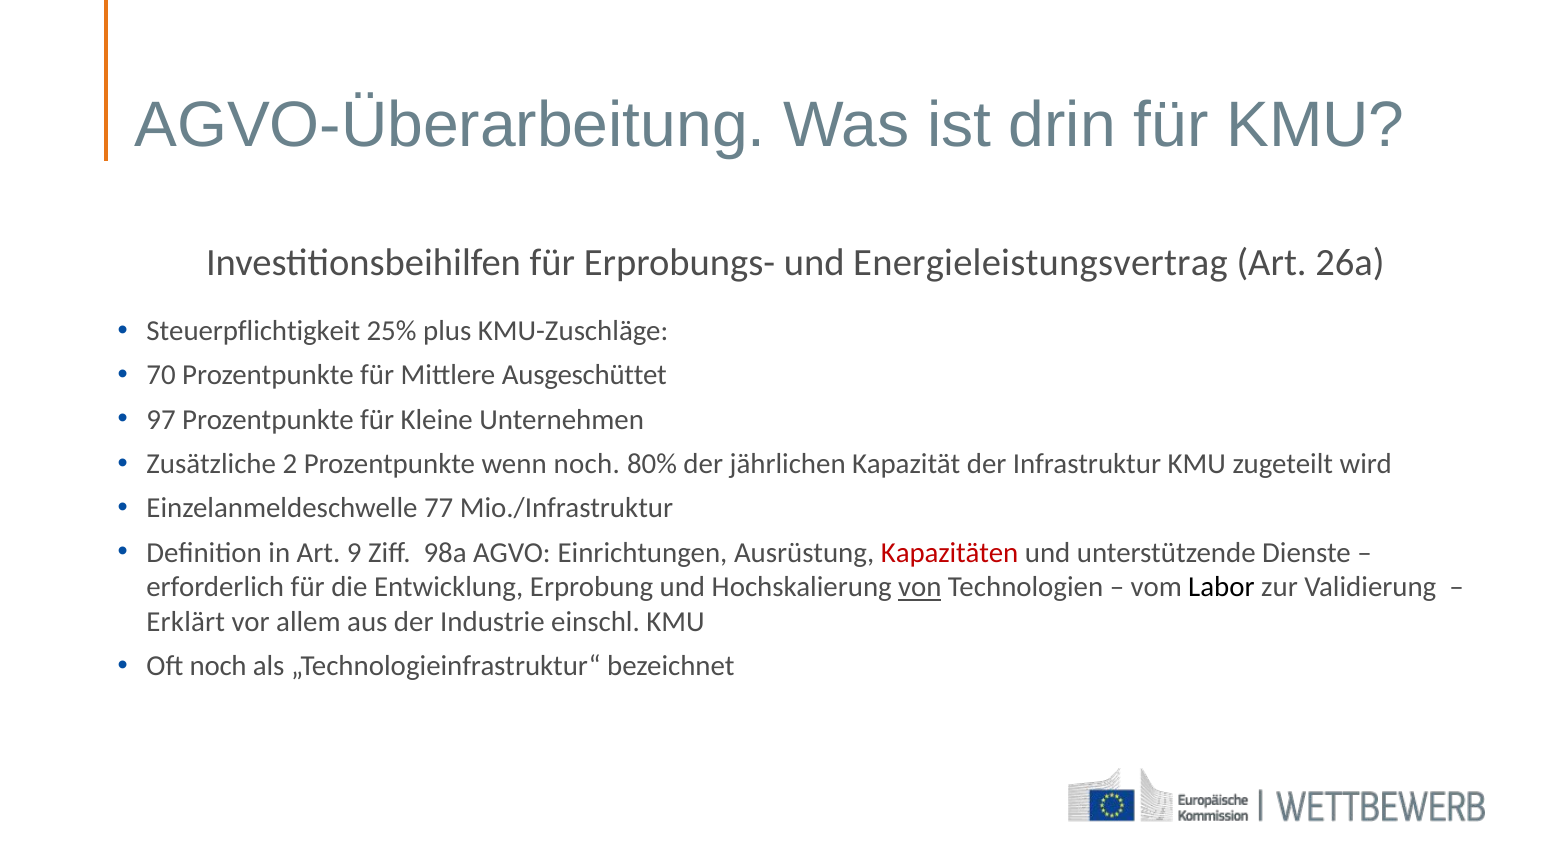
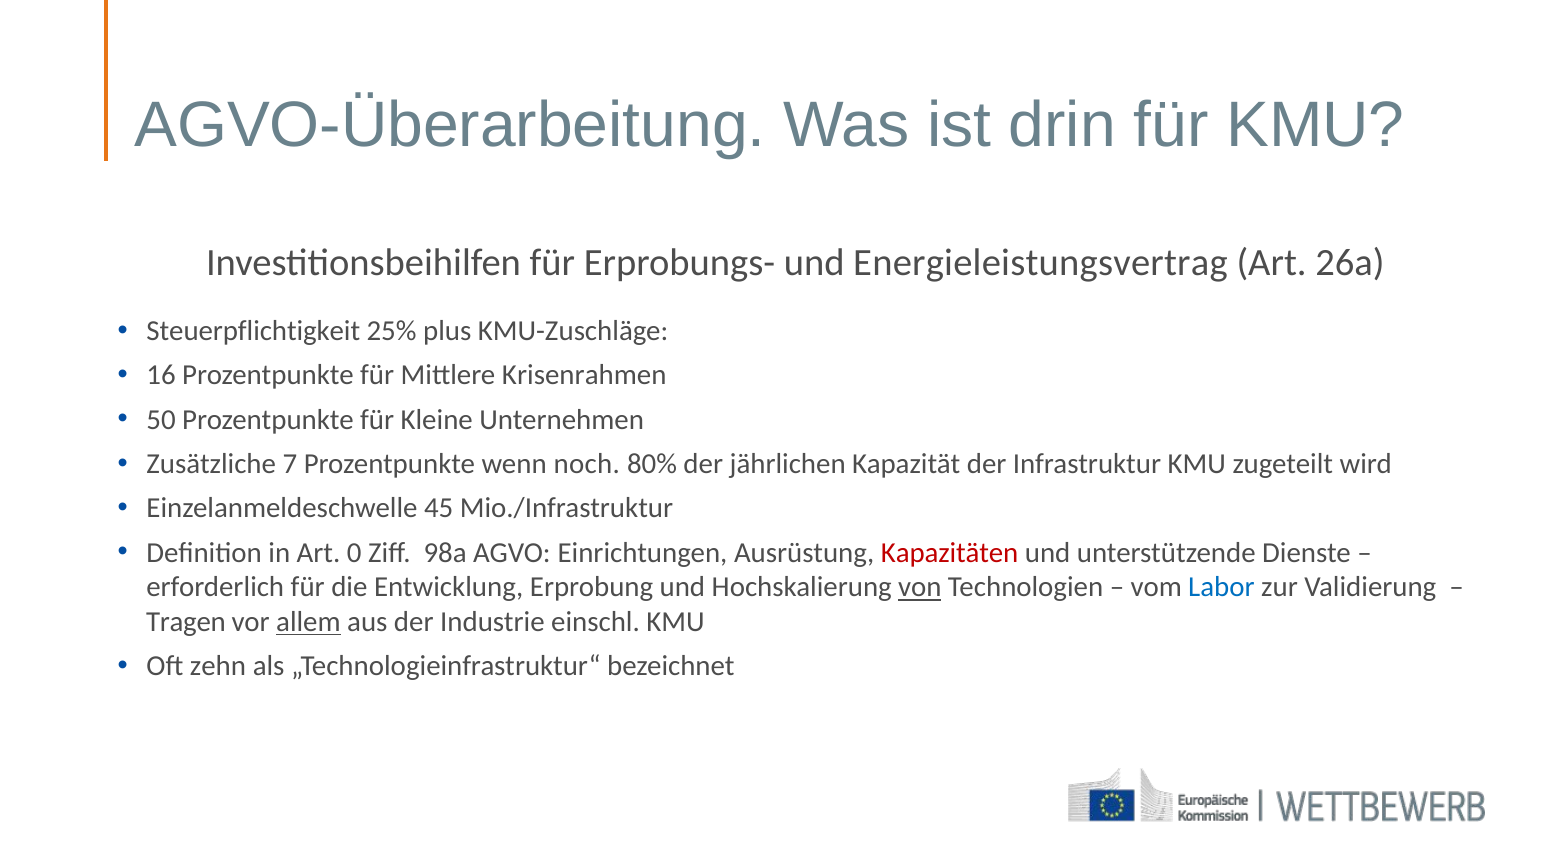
70: 70 -> 16
Ausgeschüttet: Ausgeschüttet -> Krisenrahmen
97: 97 -> 50
2: 2 -> 7
77: 77 -> 45
9: 9 -> 0
Labor colour: black -> blue
Erklärt: Erklärt -> Tragen
allem underline: none -> present
Oft noch: noch -> zehn
